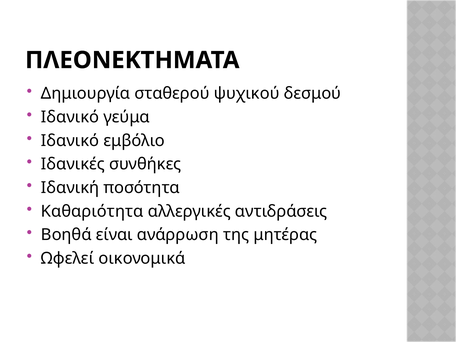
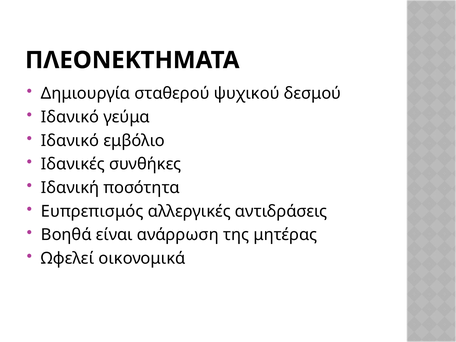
Καθαριότητα: Καθαριότητα -> Ευπρεπισμός
